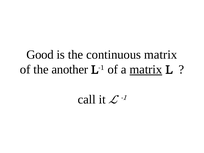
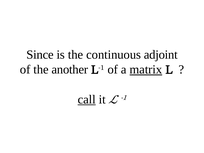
Good: Good -> Since
continuous matrix: matrix -> adjoint
call underline: none -> present
